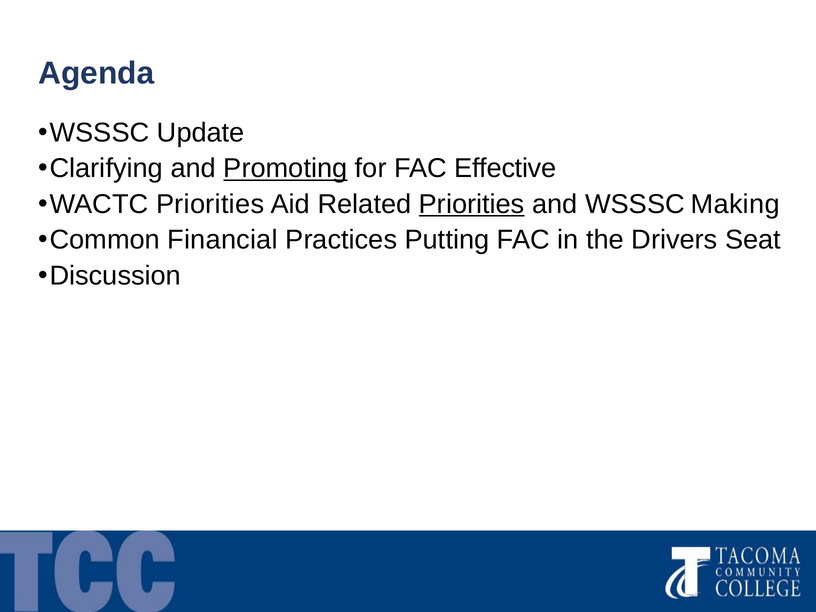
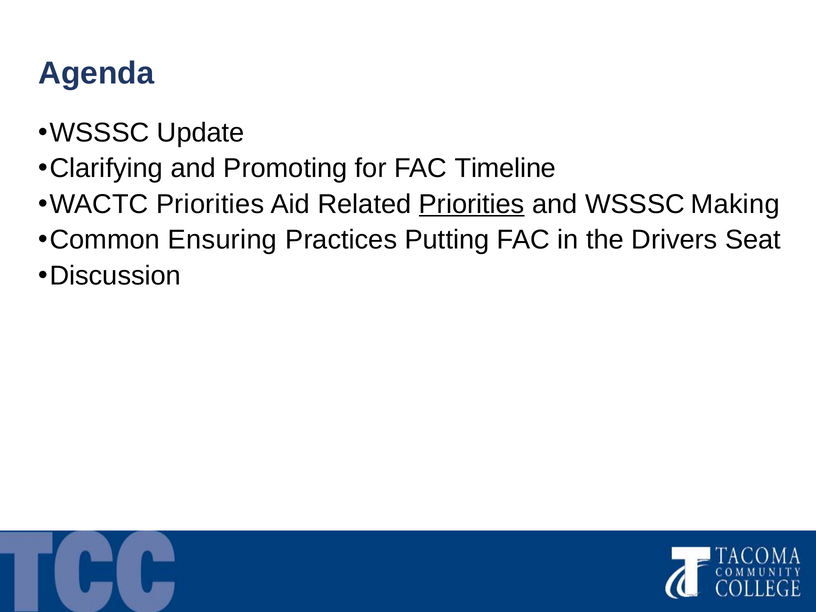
Promoting underline: present -> none
Effective: Effective -> Timeline
Financial: Financial -> Ensuring
